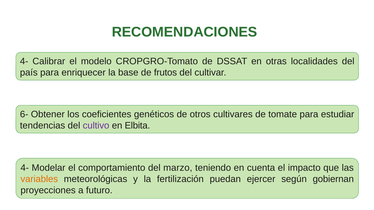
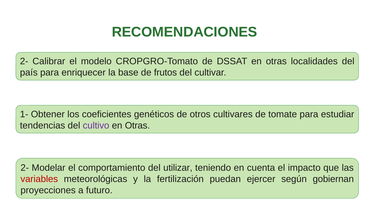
4- at (24, 61): 4- -> 2-
6-: 6- -> 1-
Elbita at (137, 126): Elbita -> Otras
4- at (25, 168): 4- -> 2-
marzo: marzo -> utilizar
variables colour: orange -> red
